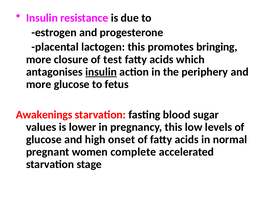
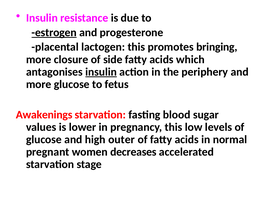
estrogen underline: none -> present
test: test -> side
onset: onset -> outer
complete: complete -> decreases
